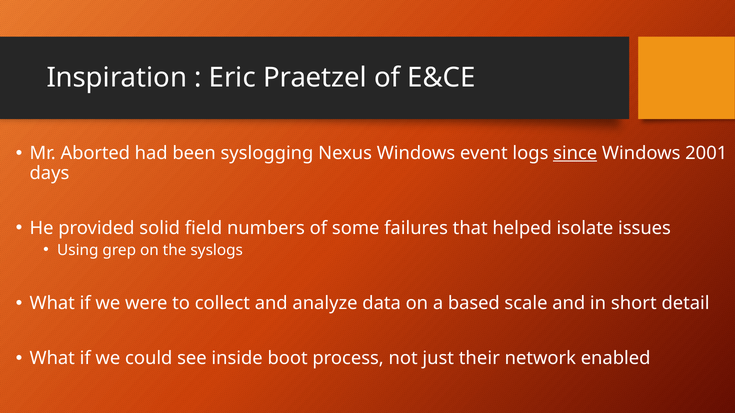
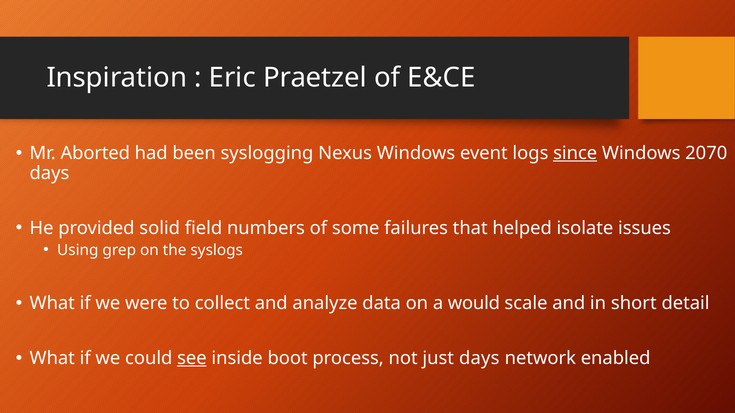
2001: 2001 -> 2070
based: based -> would
see underline: none -> present
just their: their -> days
